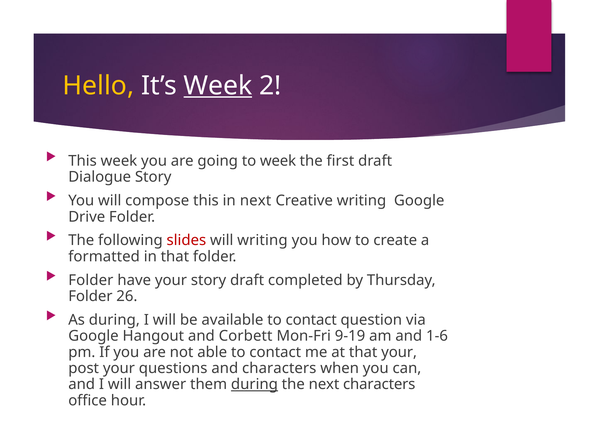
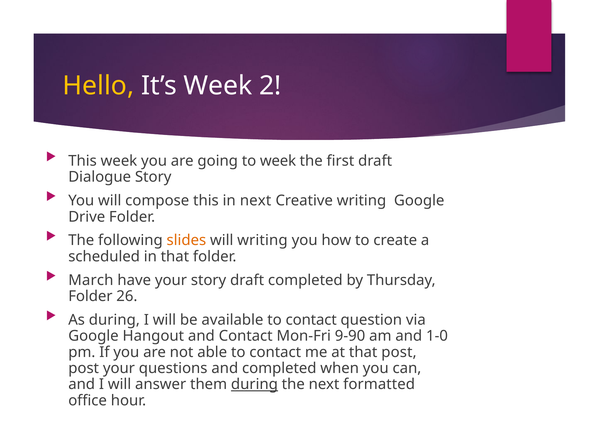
Week at (218, 86) underline: present -> none
slides colour: red -> orange
formatted: formatted -> scheduled
Folder at (91, 280): Folder -> March
and Corbett: Corbett -> Contact
9-19: 9-19 -> 9-90
1-6: 1-6 -> 1-0
that your: your -> post
and characters: characters -> completed
next characters: characters -> formatted
